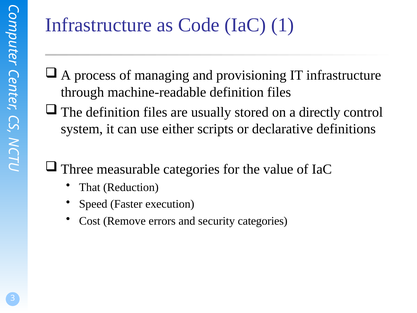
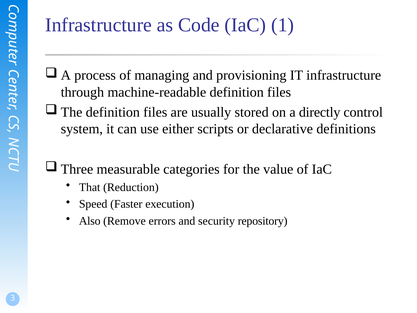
Cost: Cost -> Also
security categories: categories -> repository
